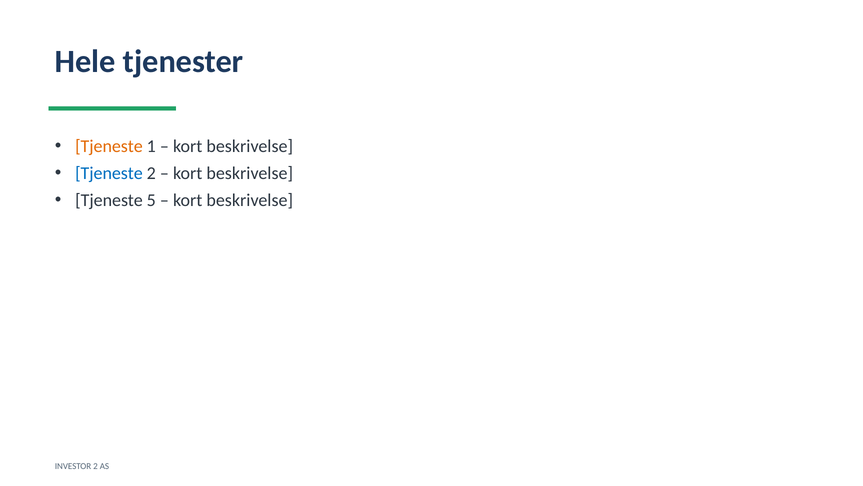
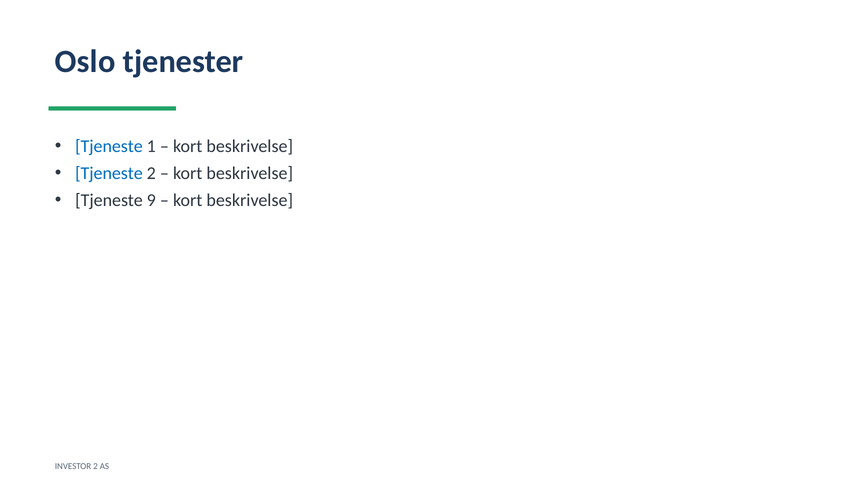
Hele: Hele -> Oslo
Tjeneste at (109, 146) colour: orange -> blue
5: 5 -> 9
